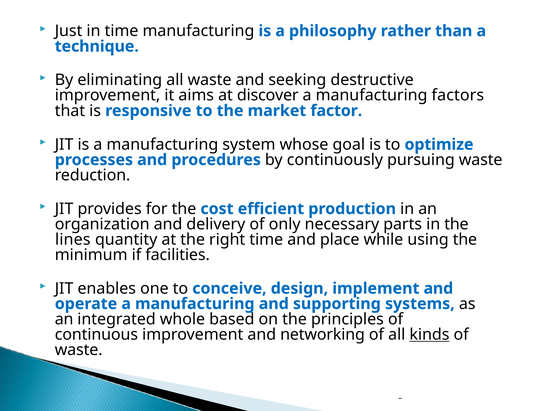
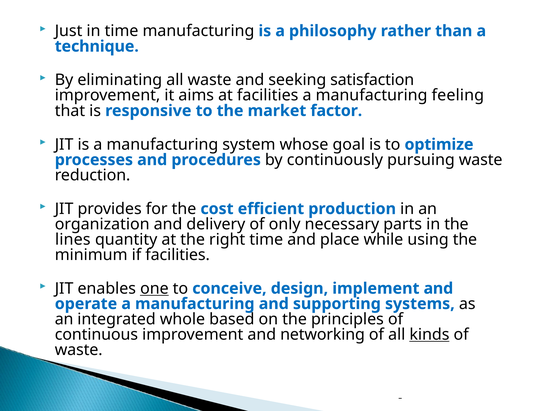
destructive: destructive -> satisfaction
at discover: discover -> facilities
factors: factors -> feeling
one underline: none -> present
